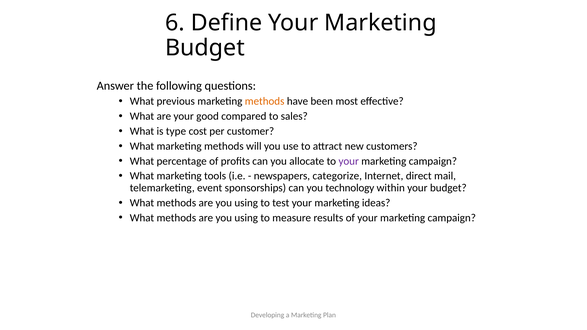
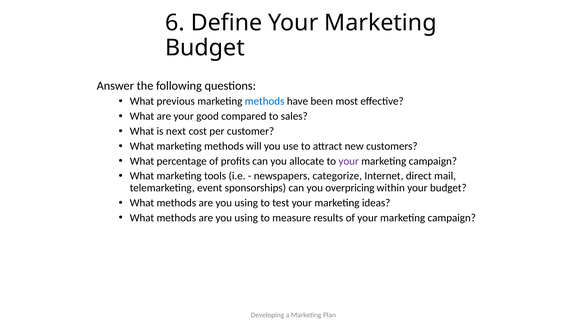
methods at (265, 101) colour: orange -> blue
type: type -> next
technology: technology -> overpricing
